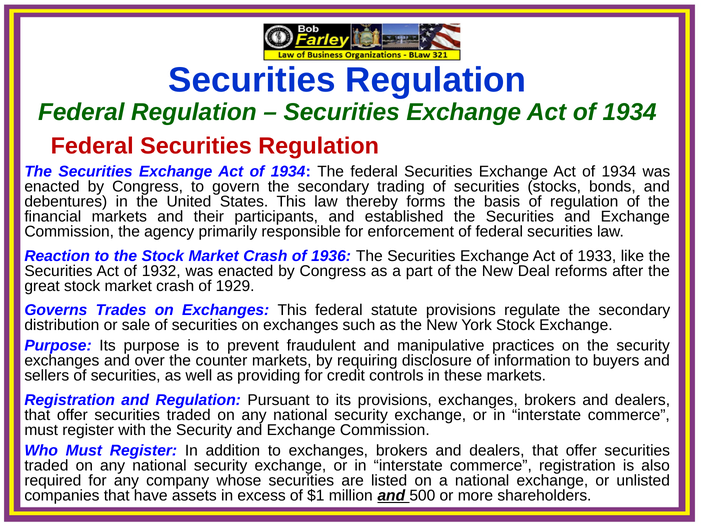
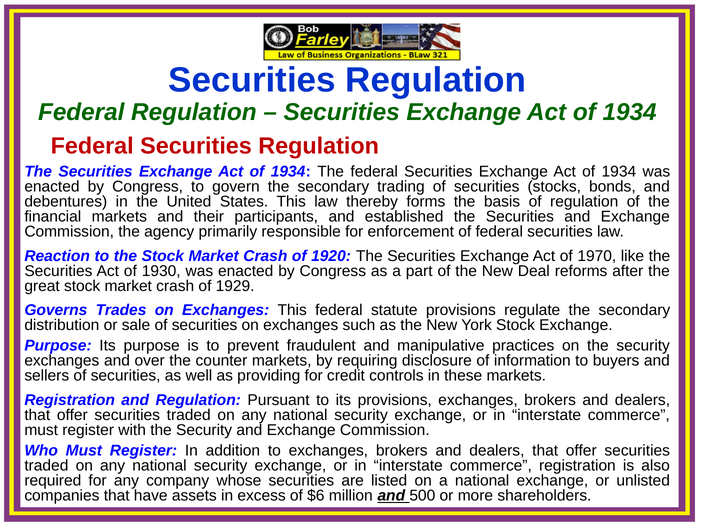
1936: 1936 -> 1920
1933: 1933 -> 1970
1932: 1932 -> 1930
$1: $1 -> $6
